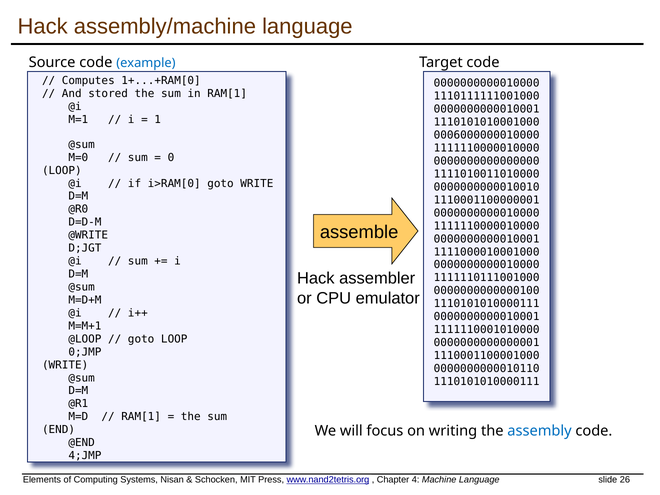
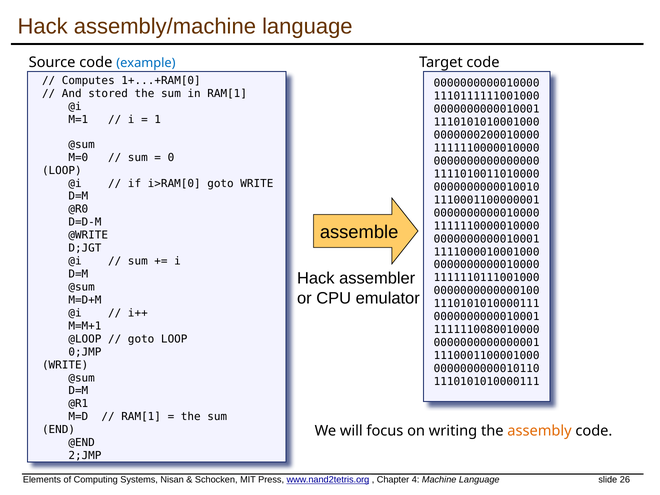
0006000000010000: 0006000000010000 -> 0000000200010000
1111110001010000: 1111110001010000 -> 1111110080010000
assembly colour: blue -> orange
4;JMP: 4;JMP -> 2;JMP
